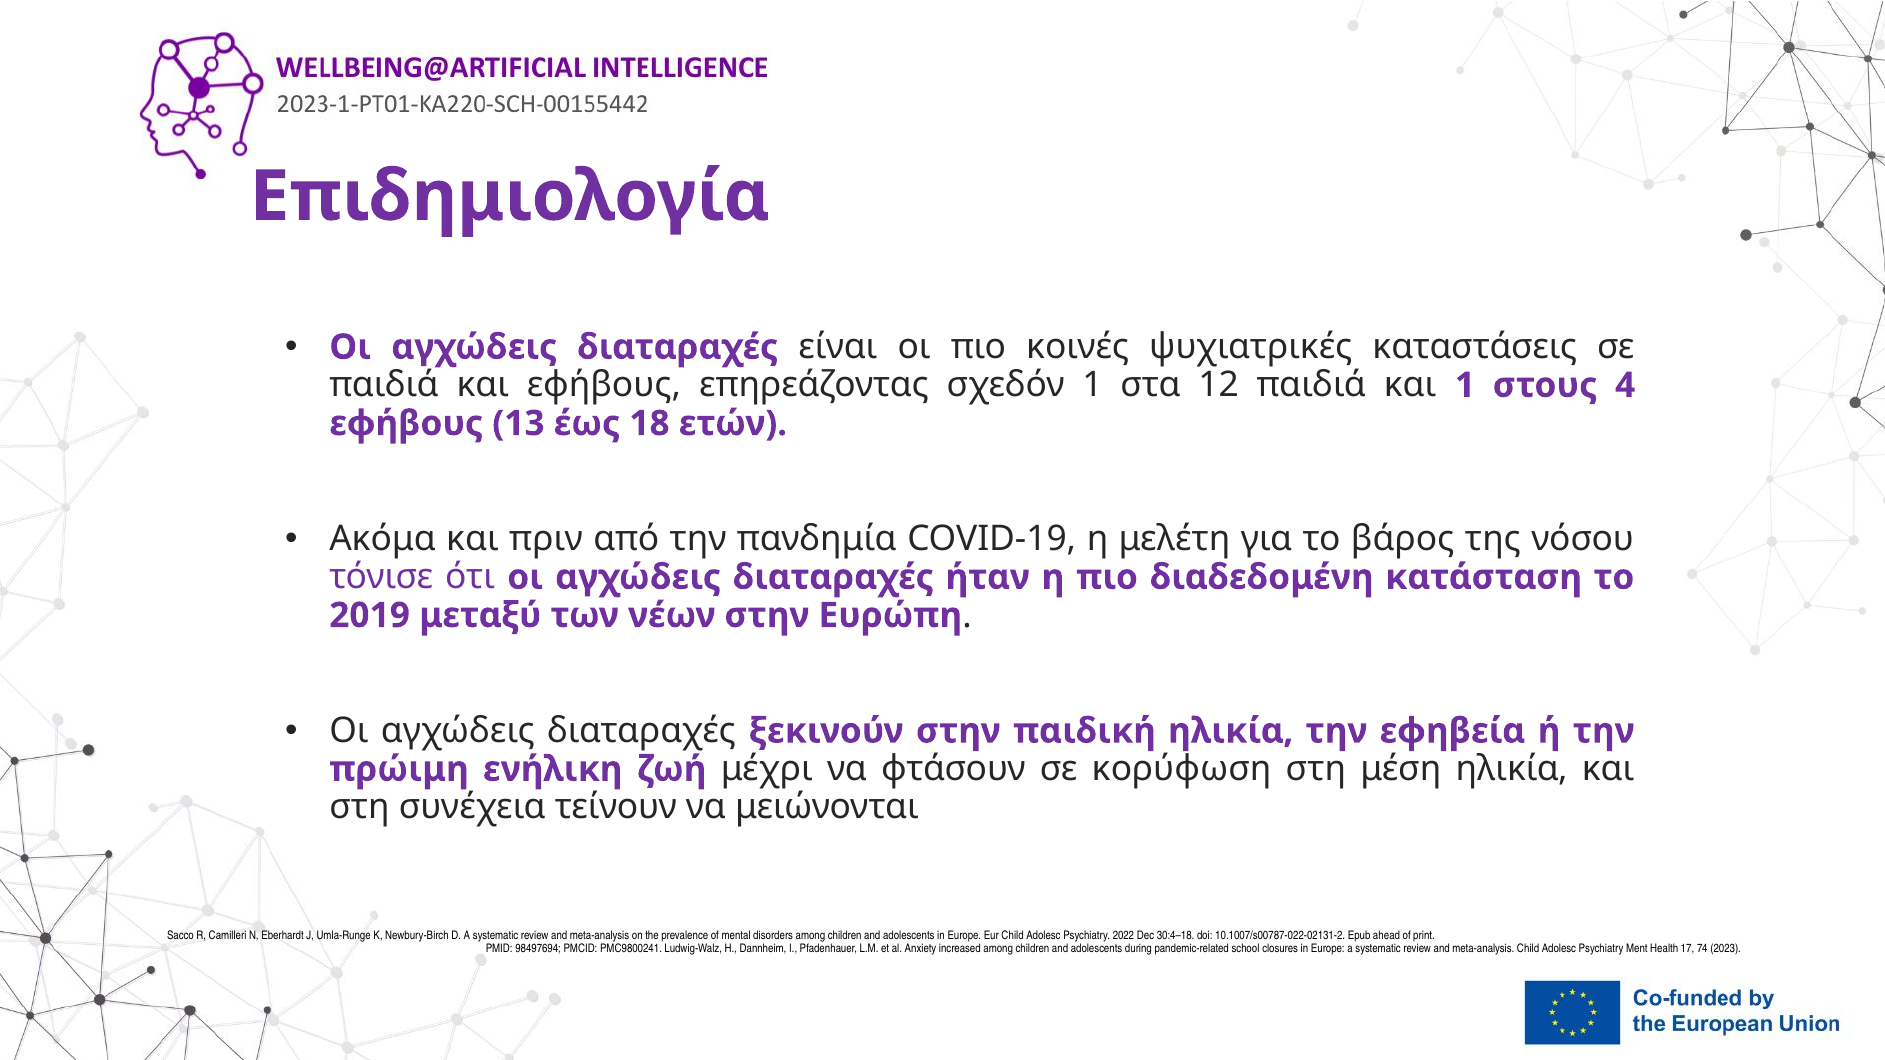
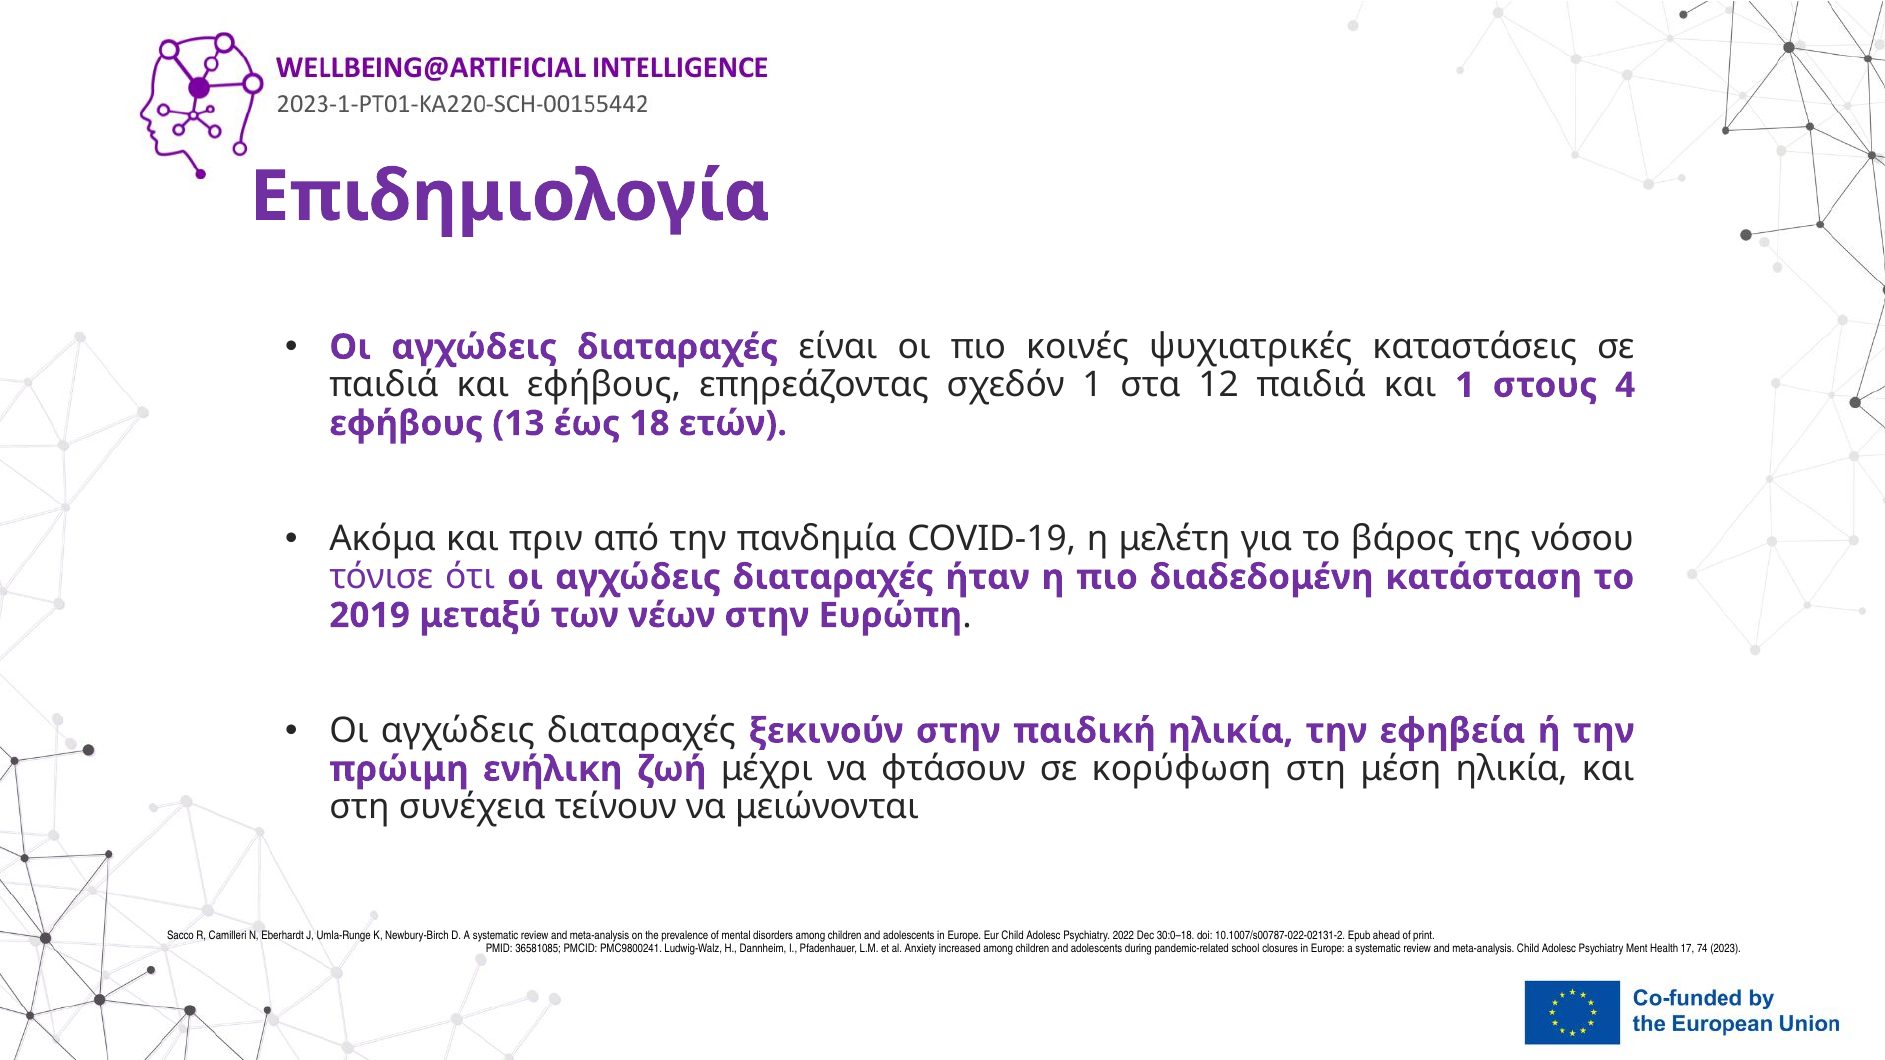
30:4–18: 30:4–18 -> 30:0–18
98497694: 98497694 -> 36581085
